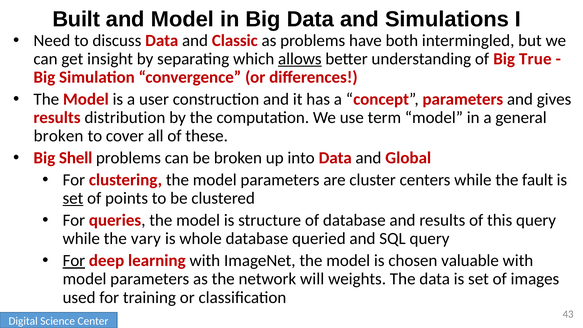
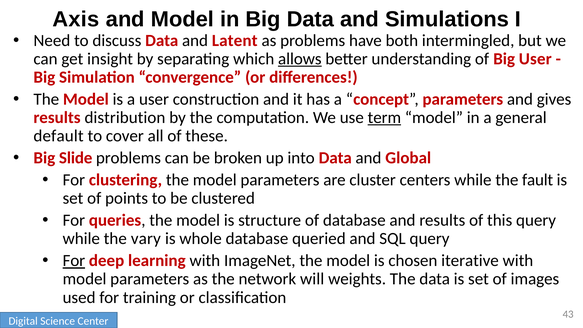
Built: Built -> Axis
Classic: Classic -> Latent
Big True: True -> User
term underline: none -> present
broken at (59, 136): broken -> default
Shell: Shell -> Slide
set at (73, 198) underline: present -> none
valuable: valuable -> iterative
